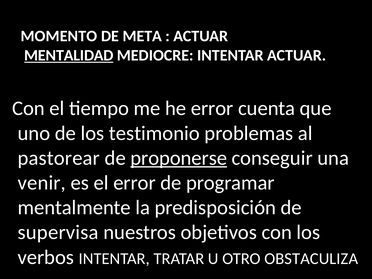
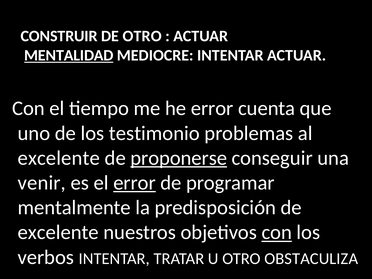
MOMENTO: MOMENTO -> CONSTRUIR
DE META: META -> OTRO
pastorear at (59, 158): pastorear -> excelente
error at (135, 183) underline: none -> present
supervisa at (58, 232): supervisa -> excelente
con at (277, 232) underline: none -> present
